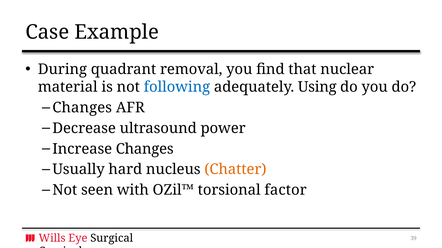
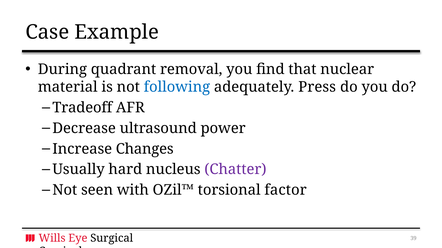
Using: Using -> Press
Changes at (82, 108): Changes -> Tradeoff
Chatter colour: orange -> purple
